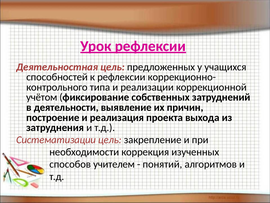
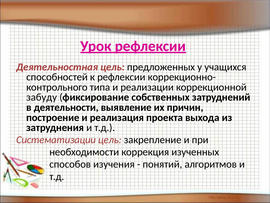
учётом: учётом -> забуду
учителем: учителем -> изучения
